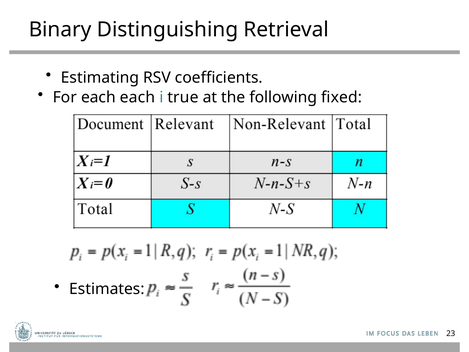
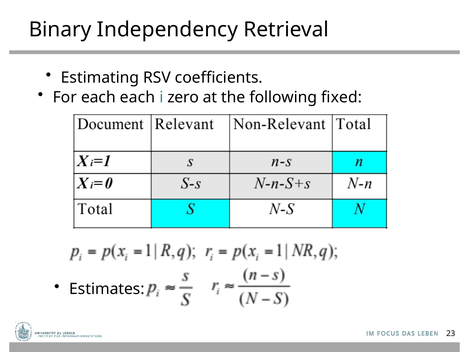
Distinguishing: Distinguishing -> Independency
true: true -> zero
